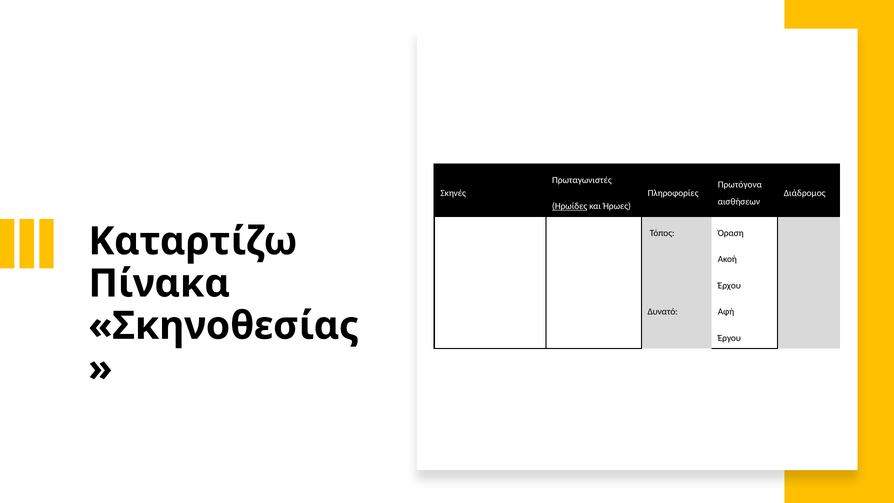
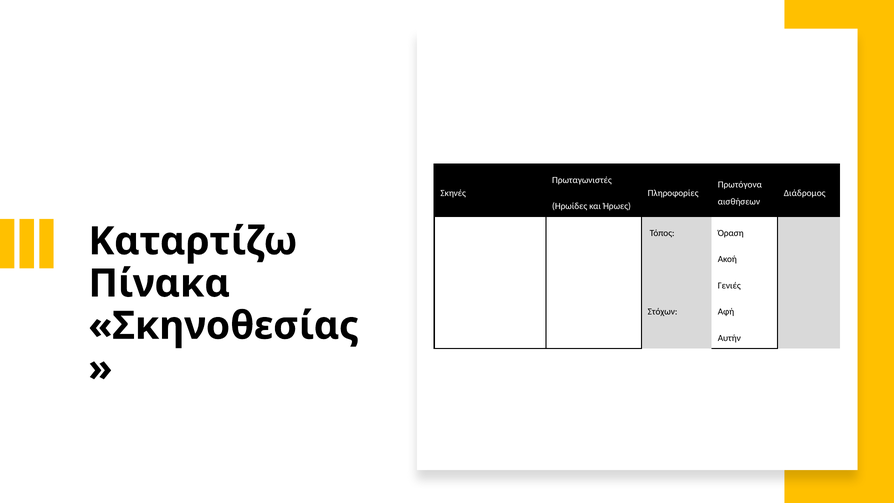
Ηρωίδες underline: present -> none
Έρχου: Έρχου -> Γενιές
Δυνατό: Δυνατό -> Στόχων
Έργου: Έργου -> Αυτήν
